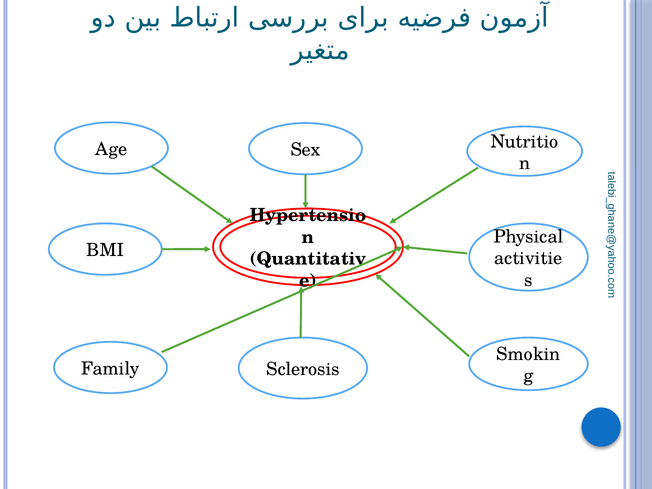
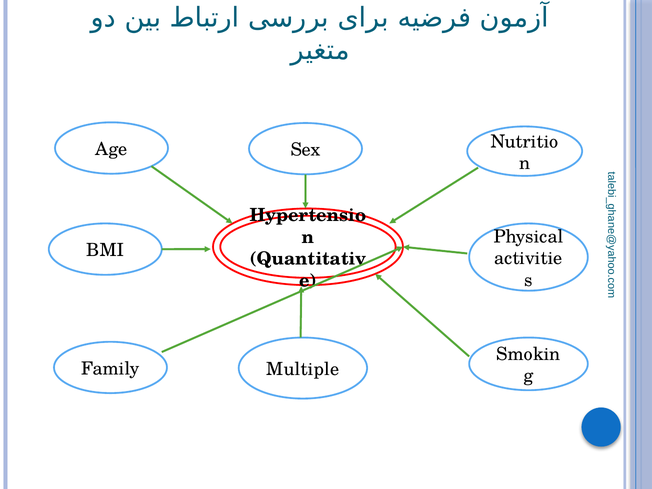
Sclerosis: Sclerosis -> Multiple
